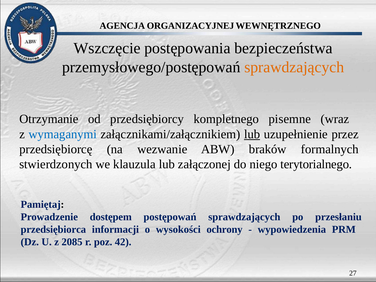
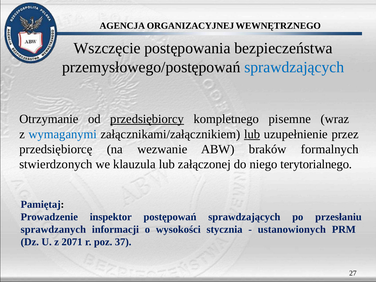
sprawdzających at (294, 67) colour: orange -> blue
przedsiębiorcy underline: none -> present
dostępem: dostępem -> inspektor
przedsiębiorca: przedsiębiorca -> sprawdzanych
ochrony: ochrony -> stycznia
wypowiedzenia: wypowiedzenia -> ustanowionych
2085: 2085 -> 2071
42: 42 -> 37
